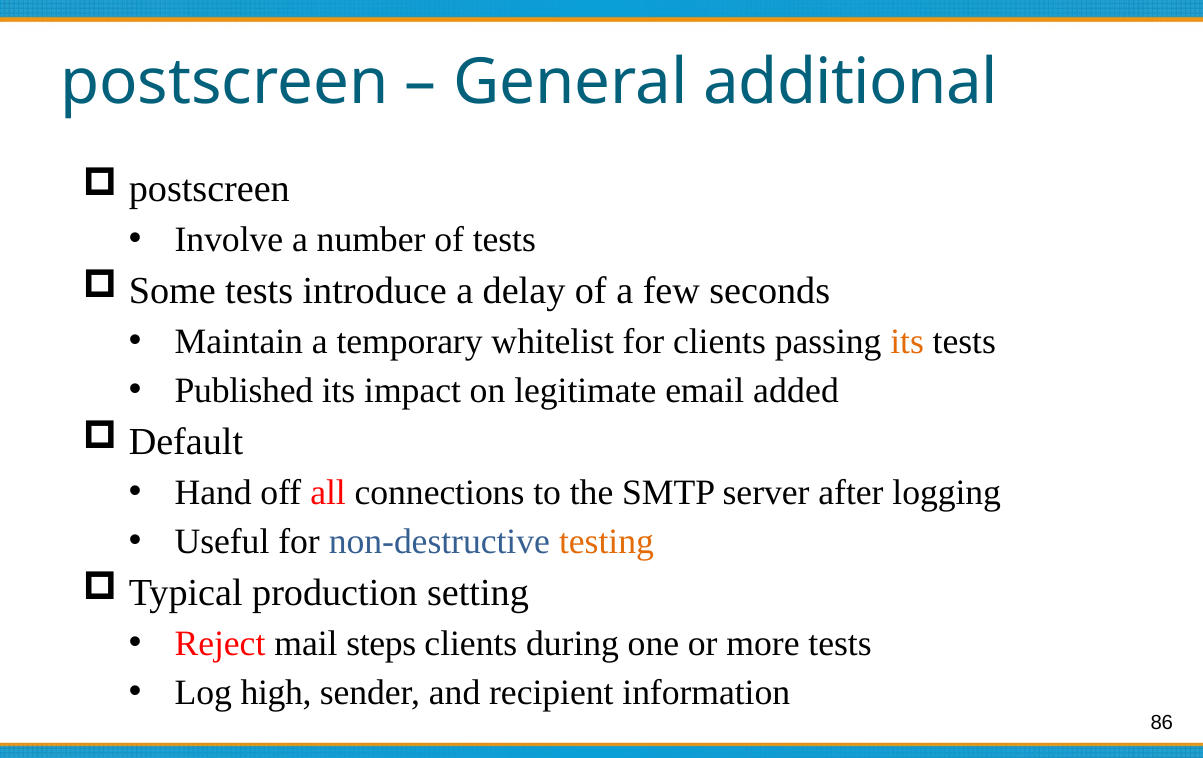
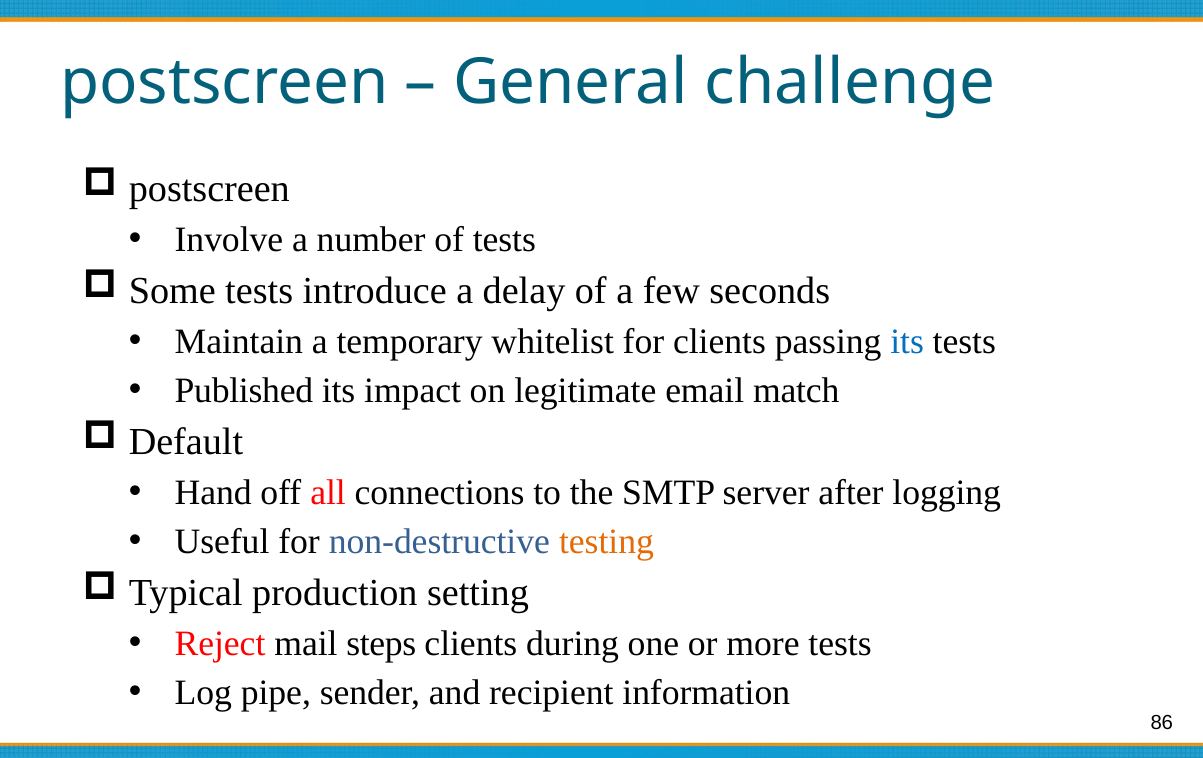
additional: additional -> challenge
its at (907, 342) colour: orange -> blue
added: added -> match
high: high -> pipe
